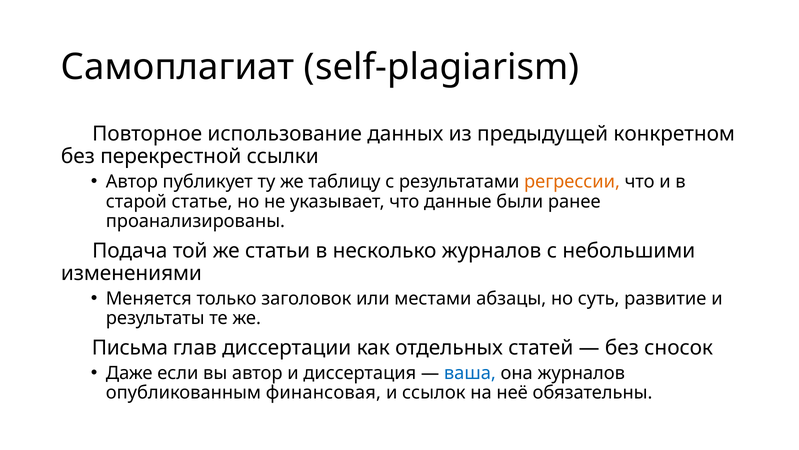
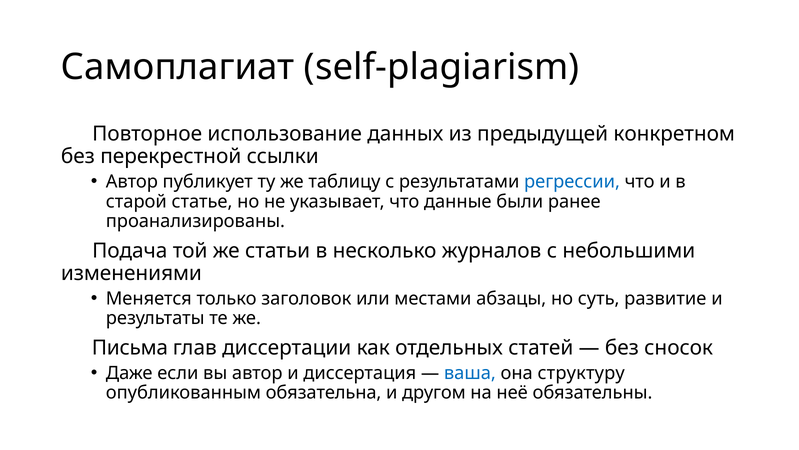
регрессии colour: orange -> blue
она журналов: журналов -> структуру
финансовая: финансовая -> обязательна
ссылок: ссылок -> другом
